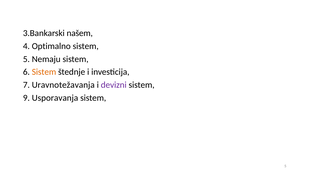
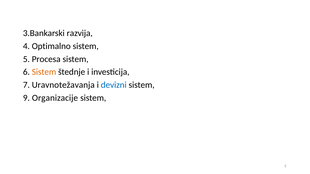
našem: našem -> razvija
Nemaju: Nemaju -> Procesa
devizni colour: purple -> blue
Usporavanja: Usporavanja -> Organizacije
